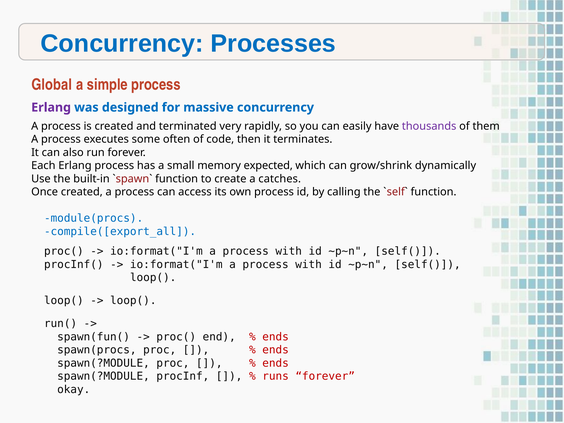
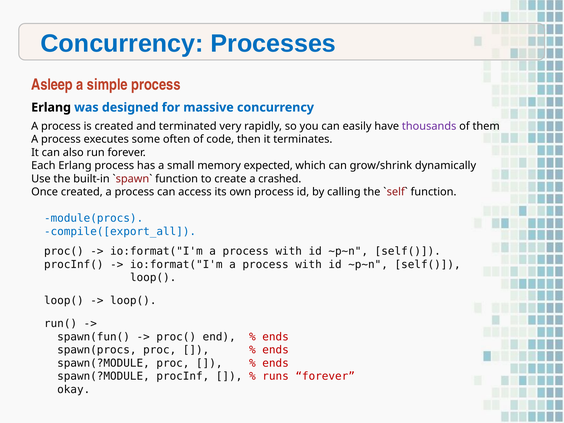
Global: Global -> Asleep
Erlang at (51, 107) colour: purple -> black
catches: catches -> crashed
